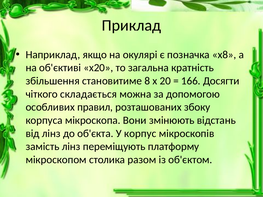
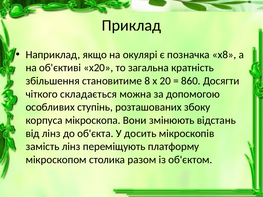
166: 166 -> 860
правил: правил -> ступінь
корпус: корпус -> досить
